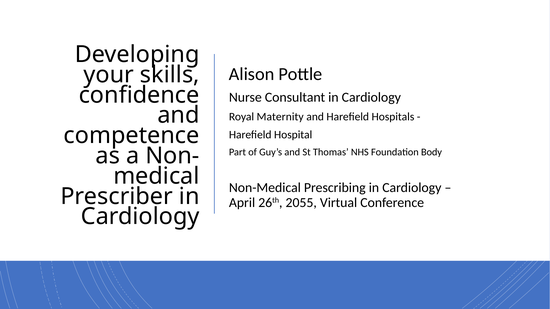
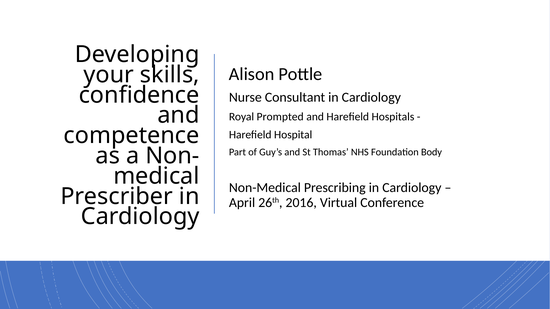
Maternity: Maternity -> Prompted
2055: 2055 -> 2016
